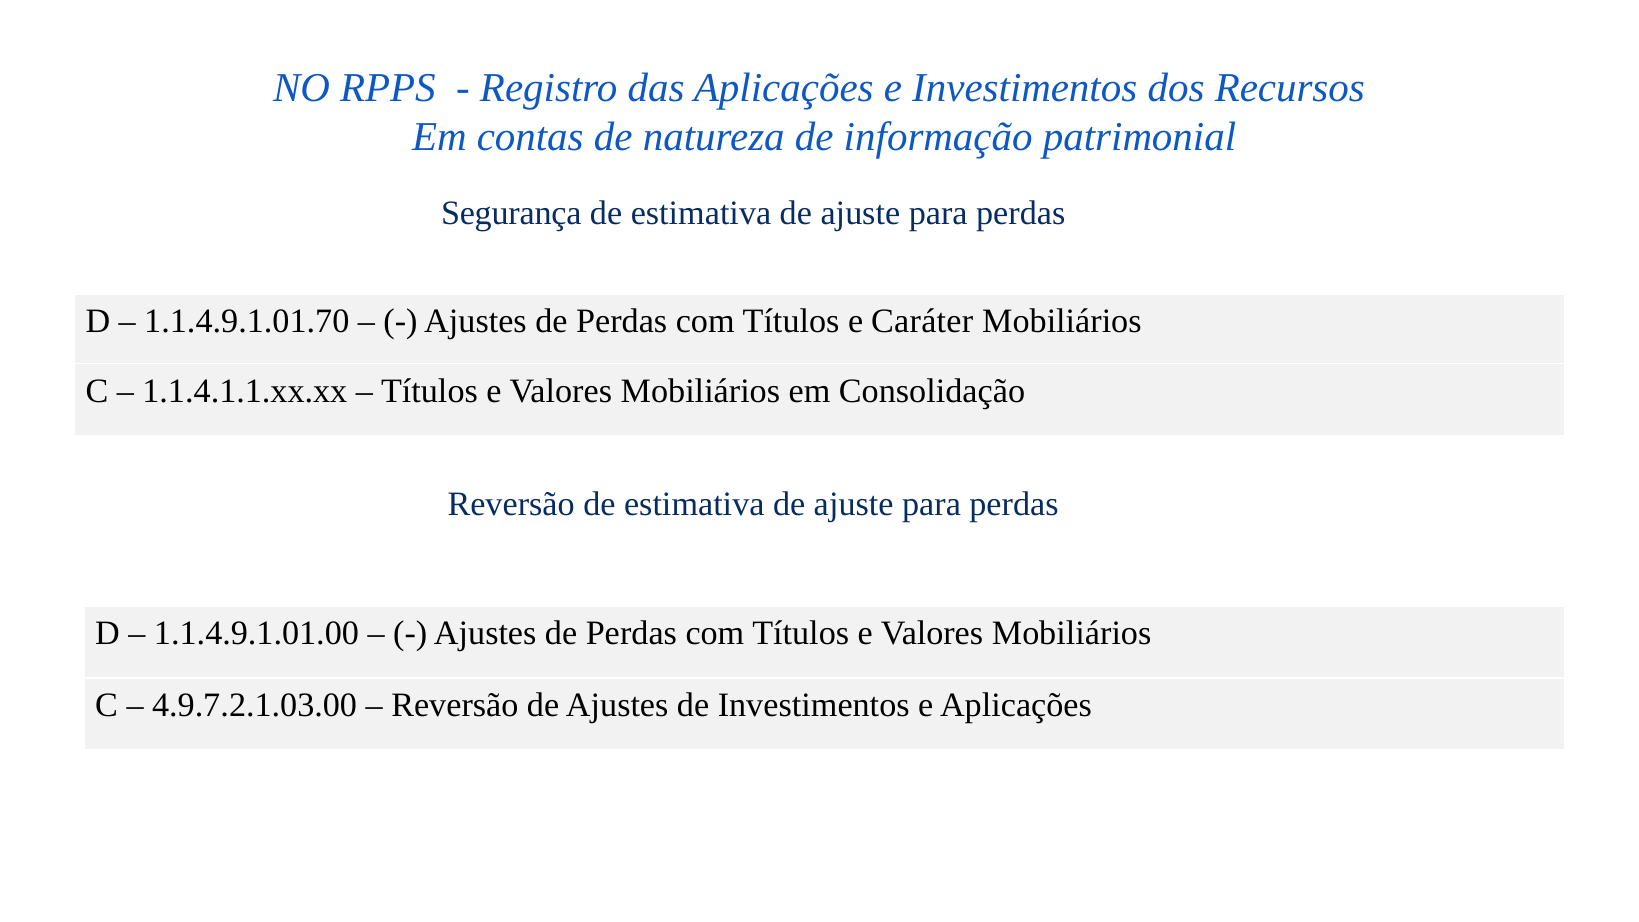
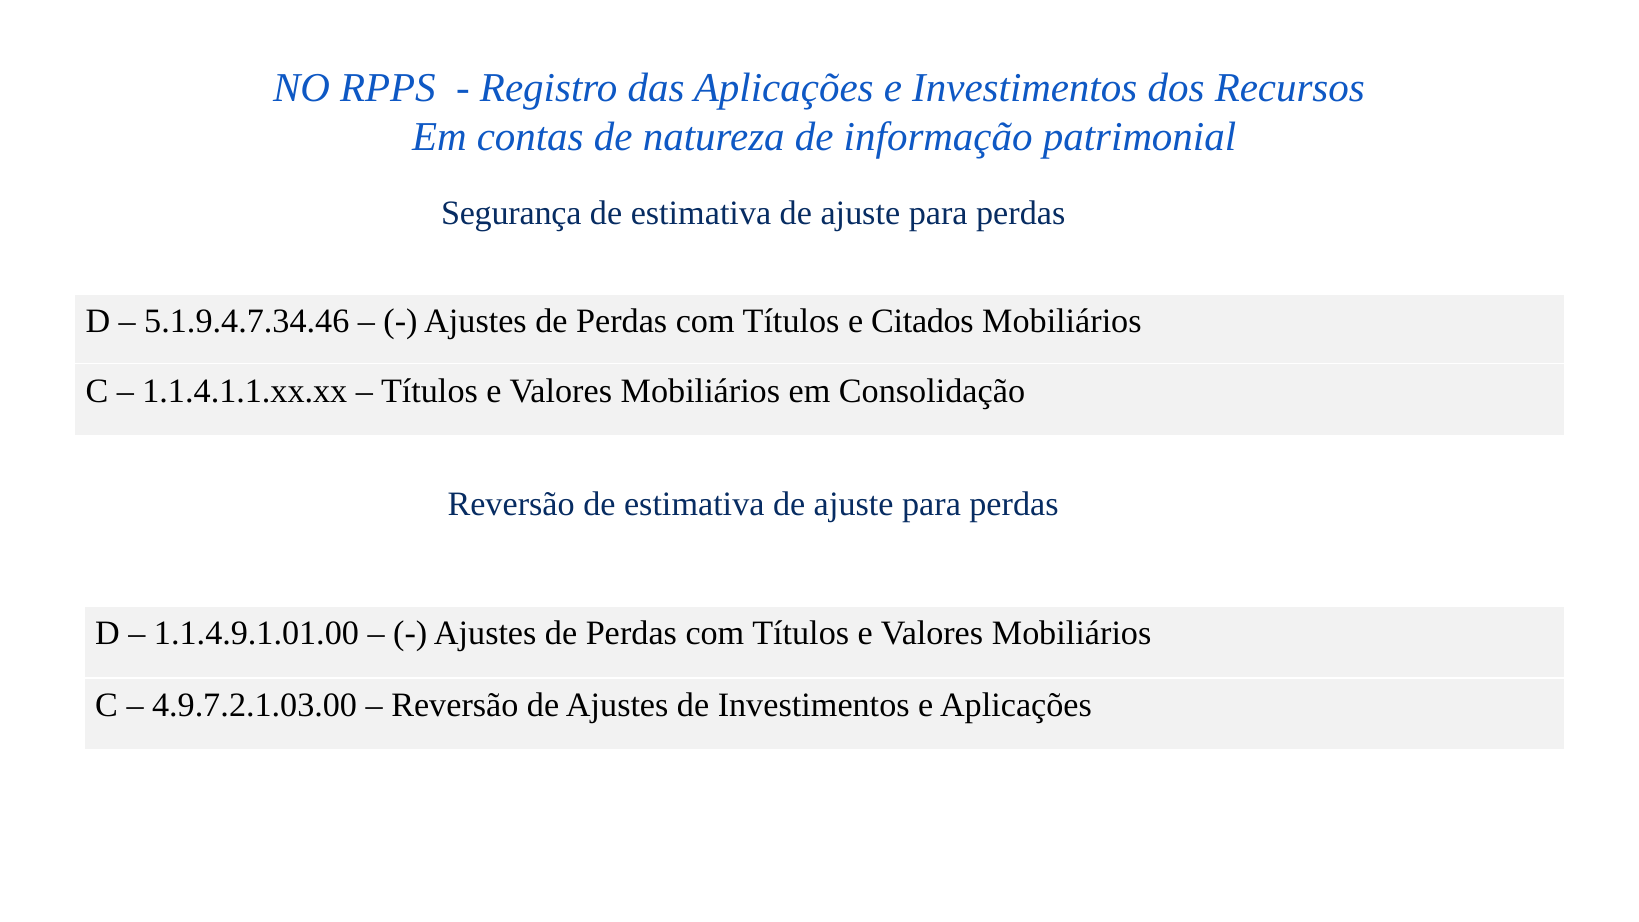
1.1.4.9.1.01.70: 1.1.4.9.1.01.70 -> 5.1.9.4.7.34.46
Caráter: Caráter -> Citados
